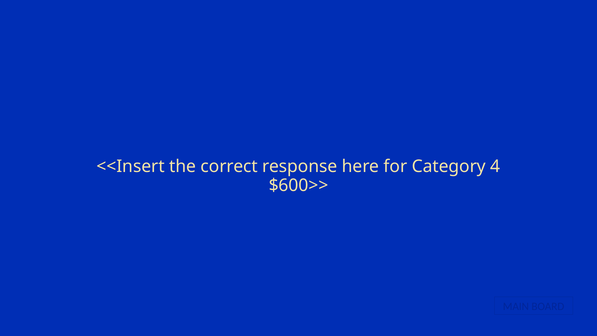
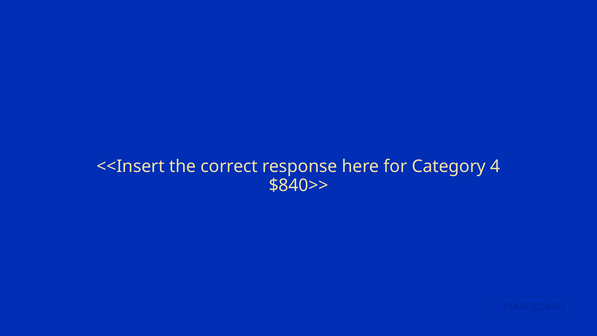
$600>>: $600>> -> $840>>
